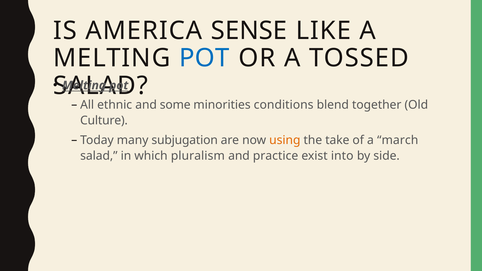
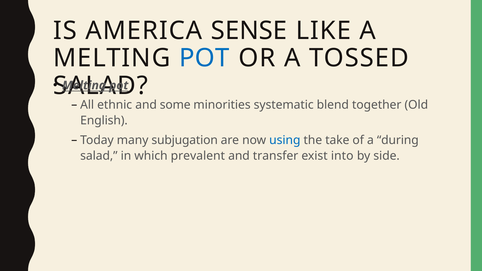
conditions: conditions -> systematic
Culture: Culture -> English
using colour: orange -> blue
march: march -> during
pluralism: pluralism -> prevalent
practice: practice -> transfer
